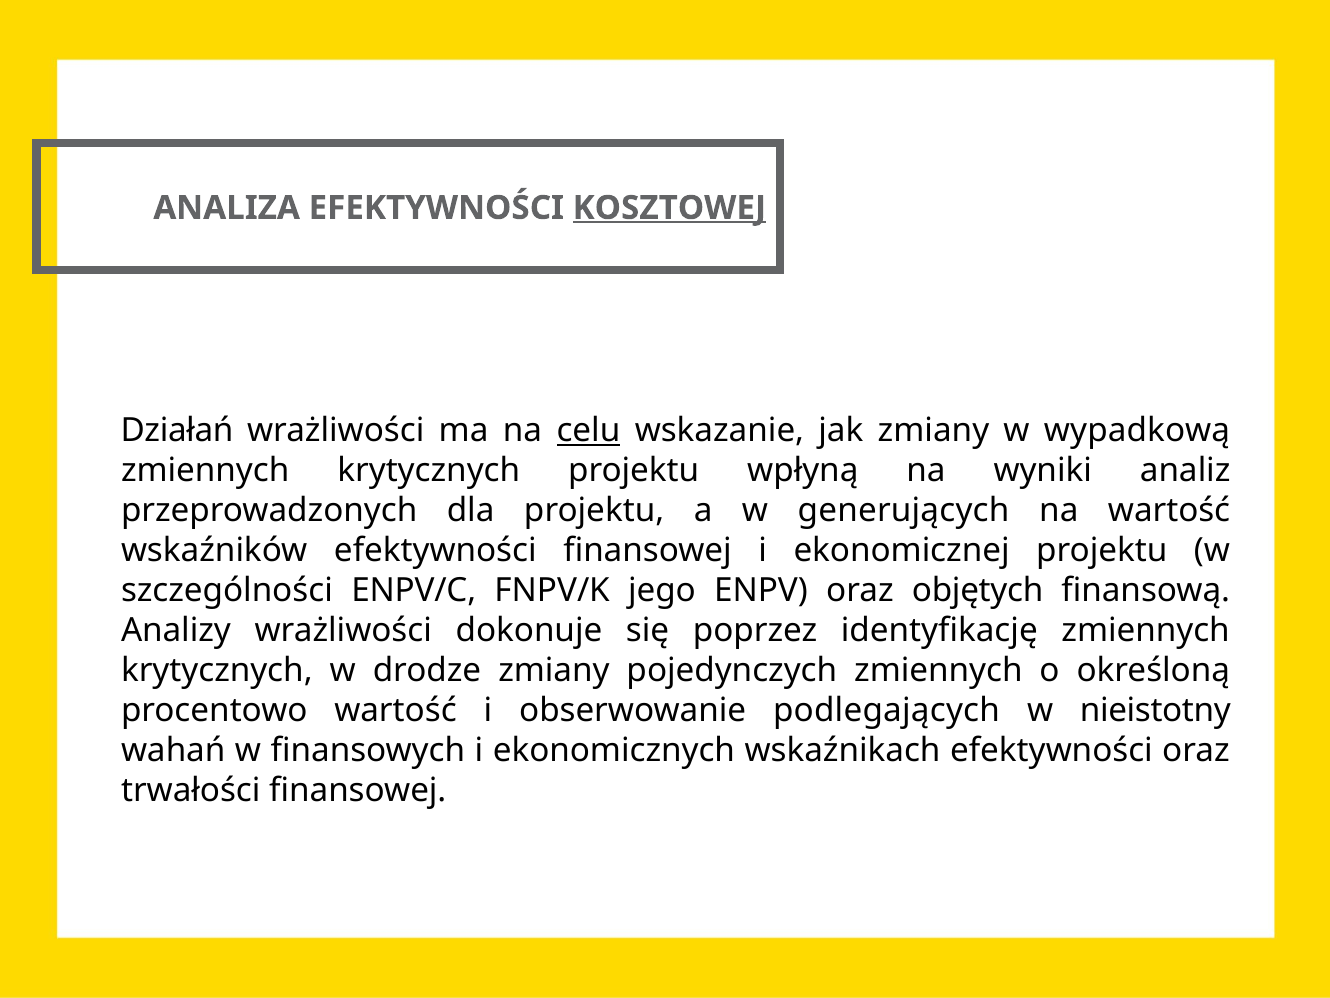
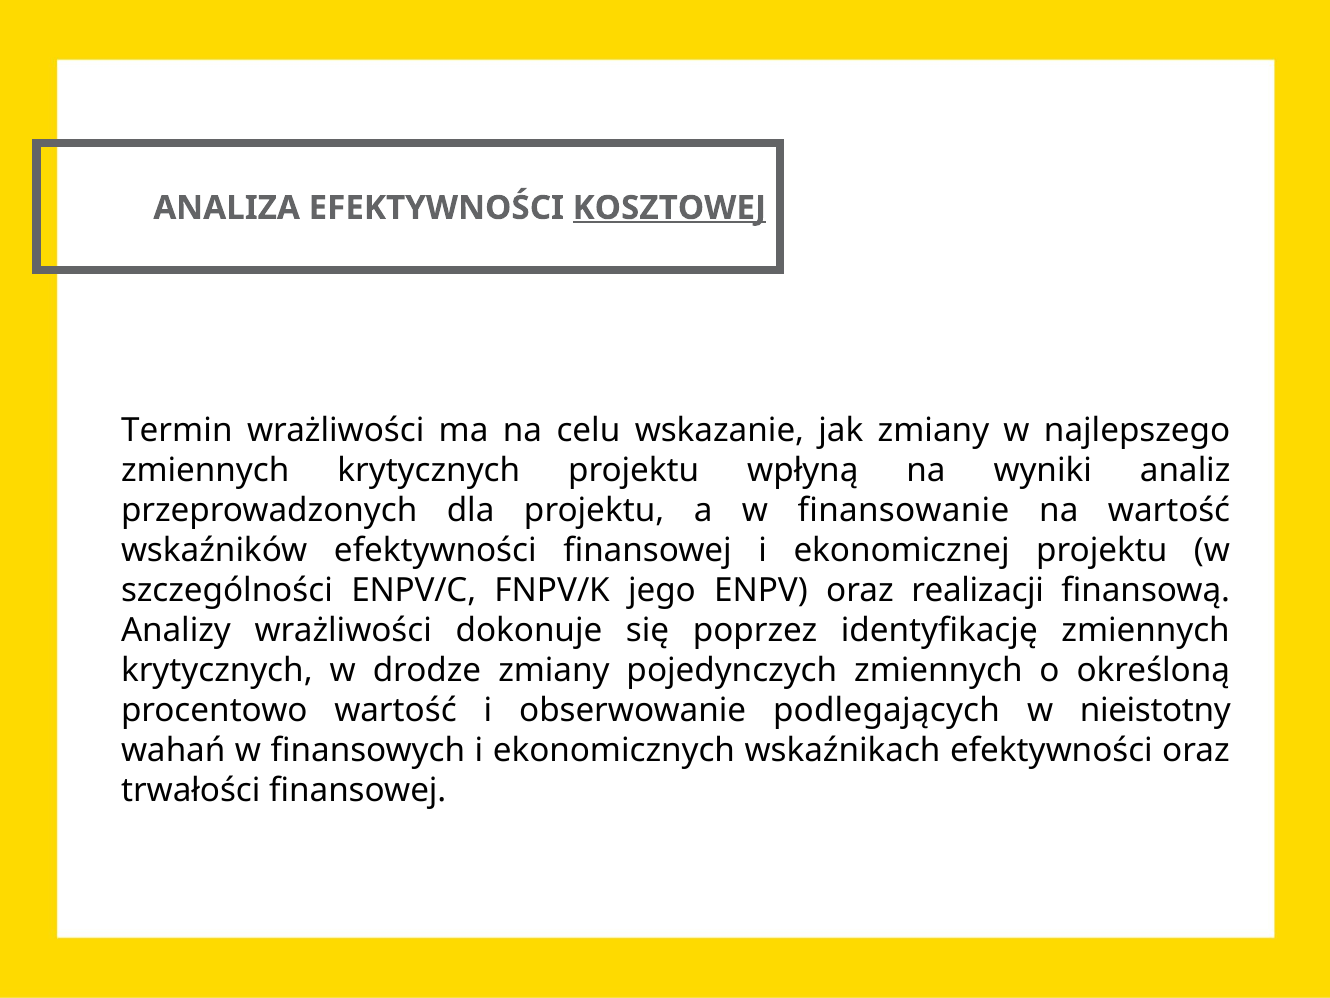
Działań: Działań -> Termin
celu underline: present -> none
wypadkową: wypadkową -> najlepszego
generujących: generujących -> finansowanie
objętych: objętych -> realizacji
